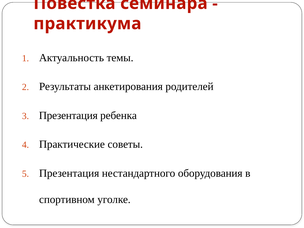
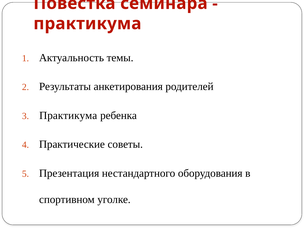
Презентация at (68, 115): Презентация -> Практикума
